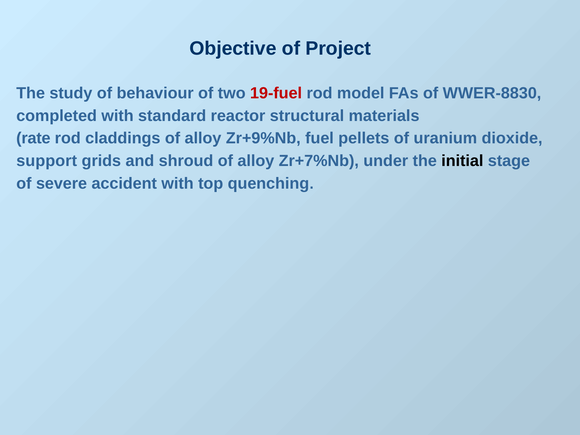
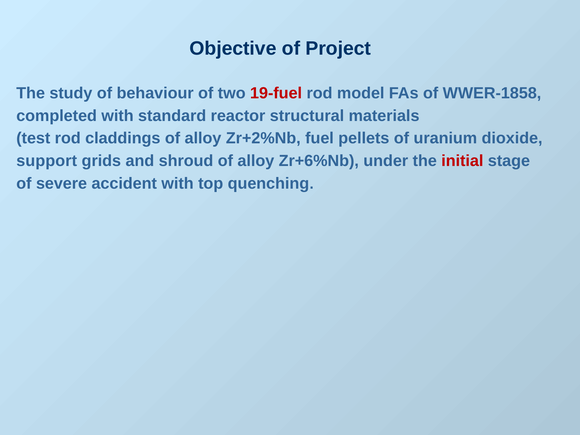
WWER-8830: WWER-8830 -> WWER-1858
rate: rate -> test
Zr+9%Nb: Zr+9%Nb -> Zr+2%Nb
Zr+7%Nb: Zr+7%Nb -> Zr+6%Nb
initial colour: black -> red
